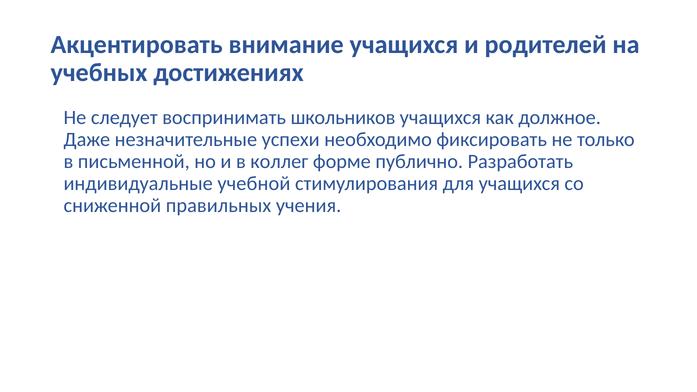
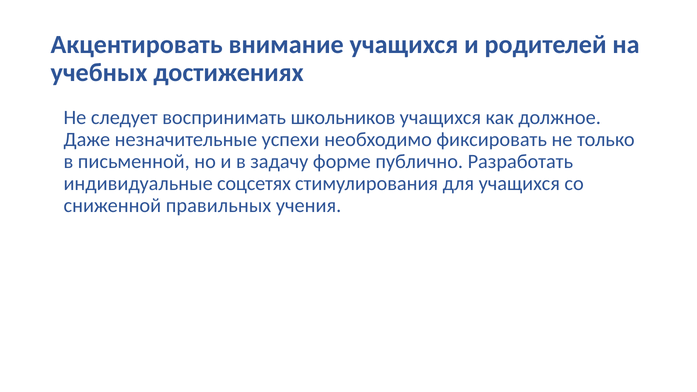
коллег: коллег -> задачу
учебной: учебной -> соцсетях
